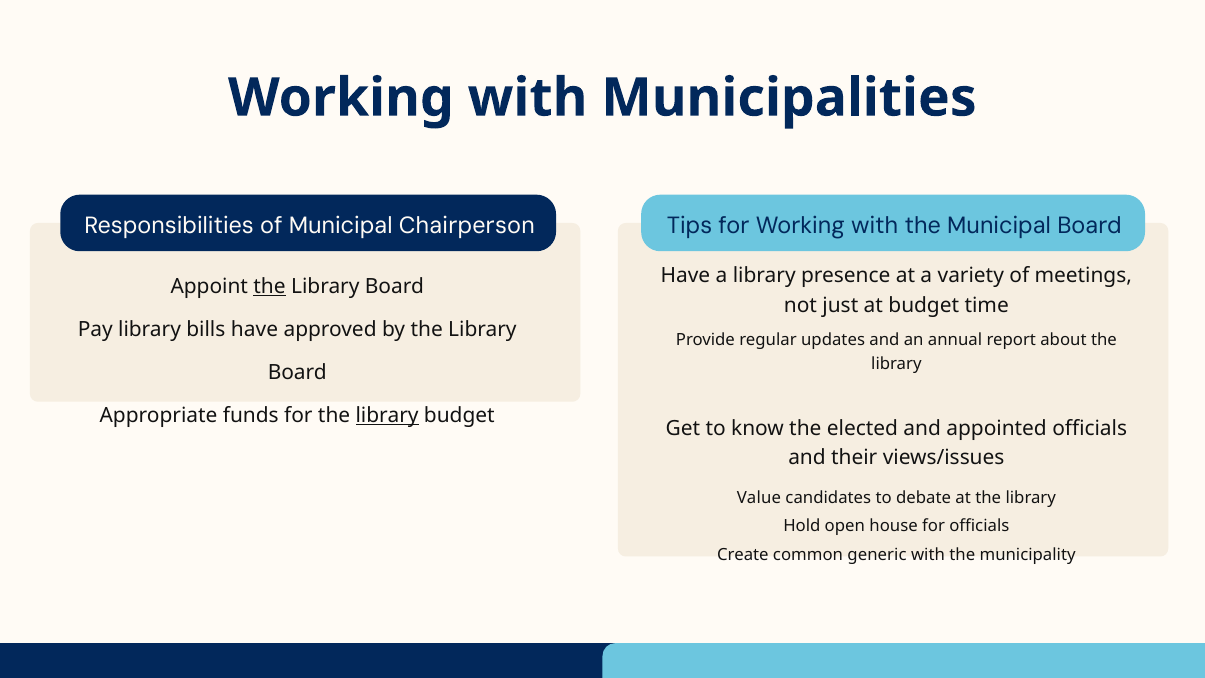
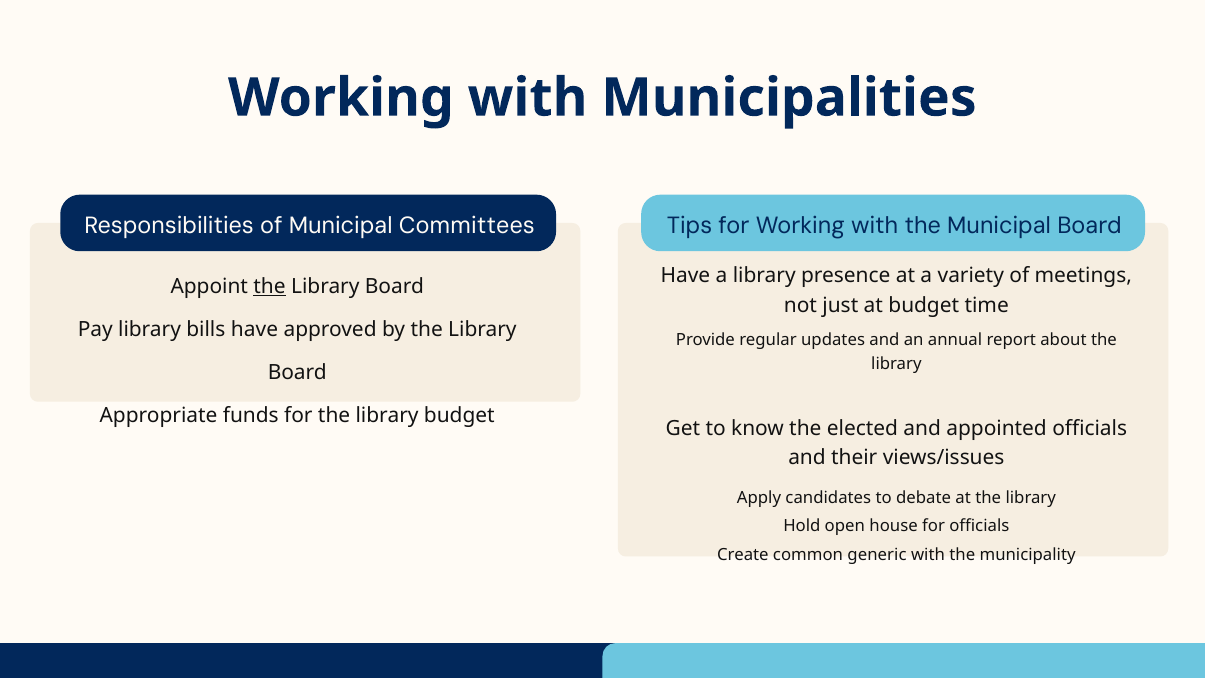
Chairperson: Chairperson -> Committees
library at (387, 415) underline: present -> none
Value: Value -> Apply
